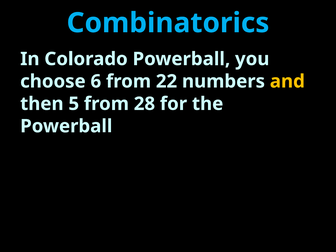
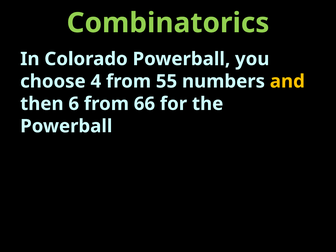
Combinatorics colour: light blue -> light green
6: 6 -> 4
22: 22 -> 55
5: 5 -> 6
28: 28 -> 66
